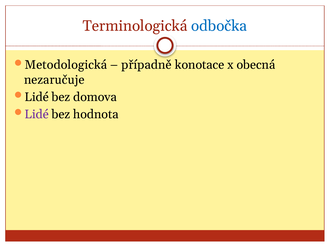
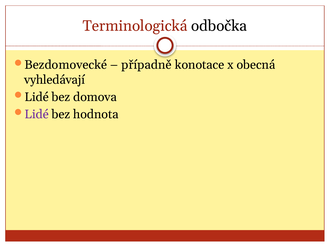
odbočka colour: blue -> black
Metodologická: Metodologická -> Bezdomovecké
nezaručuje: nezaručuje -> vyhledávají
